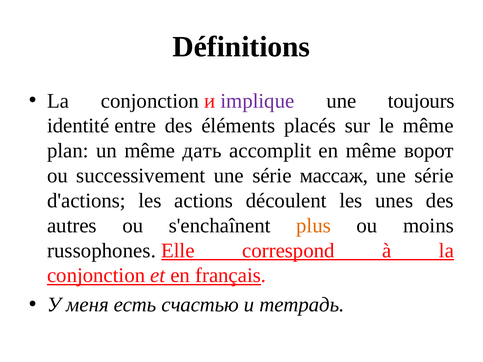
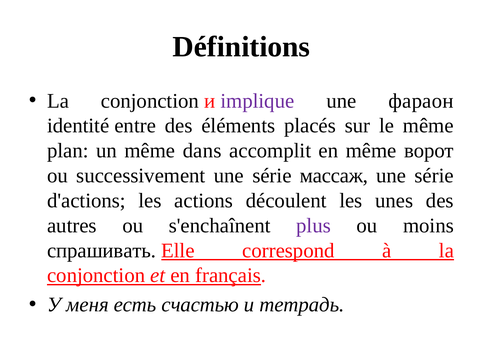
toujours: toujours -> фараон
дать: дать -> dans
plus colour: orange -> purple
russophones: russophones -> спрашивать
